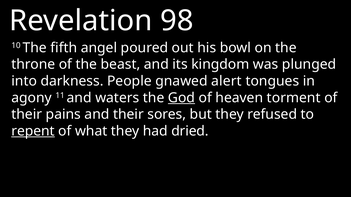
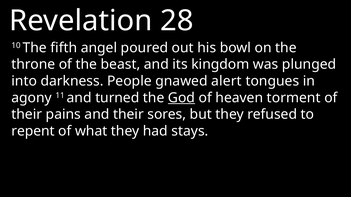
98: 98 -> 28
waters: waters -> turned
repent underline: present -> none
dried: dried -> stays
